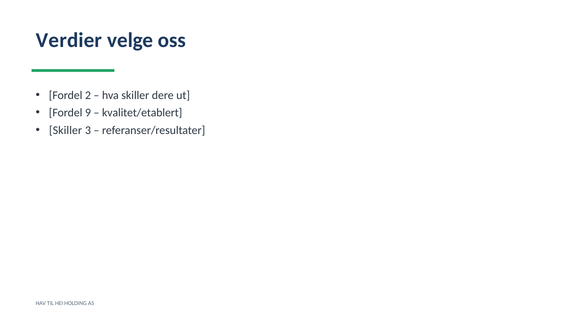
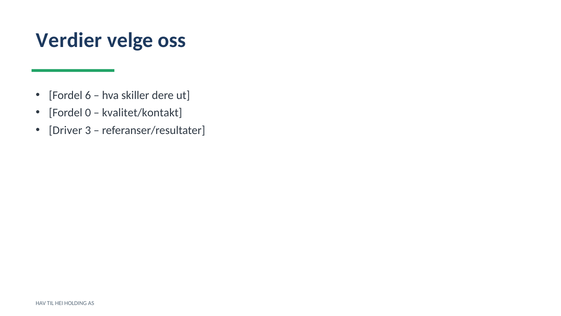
2: 2 -> 6
9: 9 -> 0
kvalitet/etablert: kvalitet/etablert -> kvalitet/kontakt
Skiller at (66, 130): Skiller -> Driver
